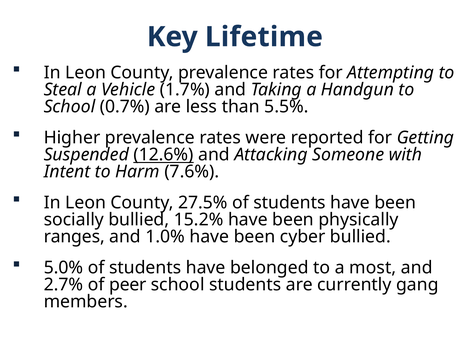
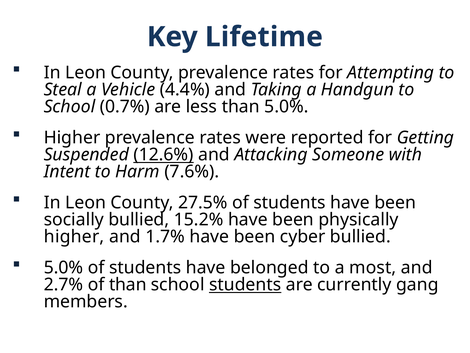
1.7%: 1.7% -> 4.4%
than 5.5%: 5.5% -> 5.0%
ranges at (74, 236): ranges -> higher
1.0%: 1.0% -> 1.7%
of peer: peer -> than
students at (245, 284) underline: none -> present
